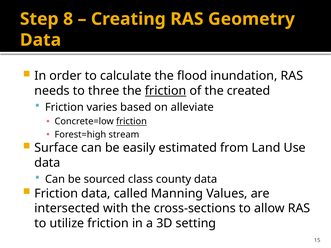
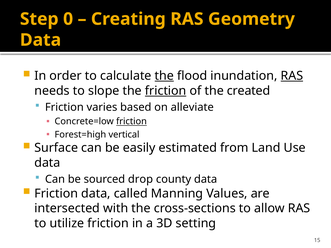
8: 8 -> 0
the at (164, 76) underline: none -> present
RAS at (292, 76) underline: none -> present
three: three -> slope
stream: stream -> vertical
class: class -> drop
